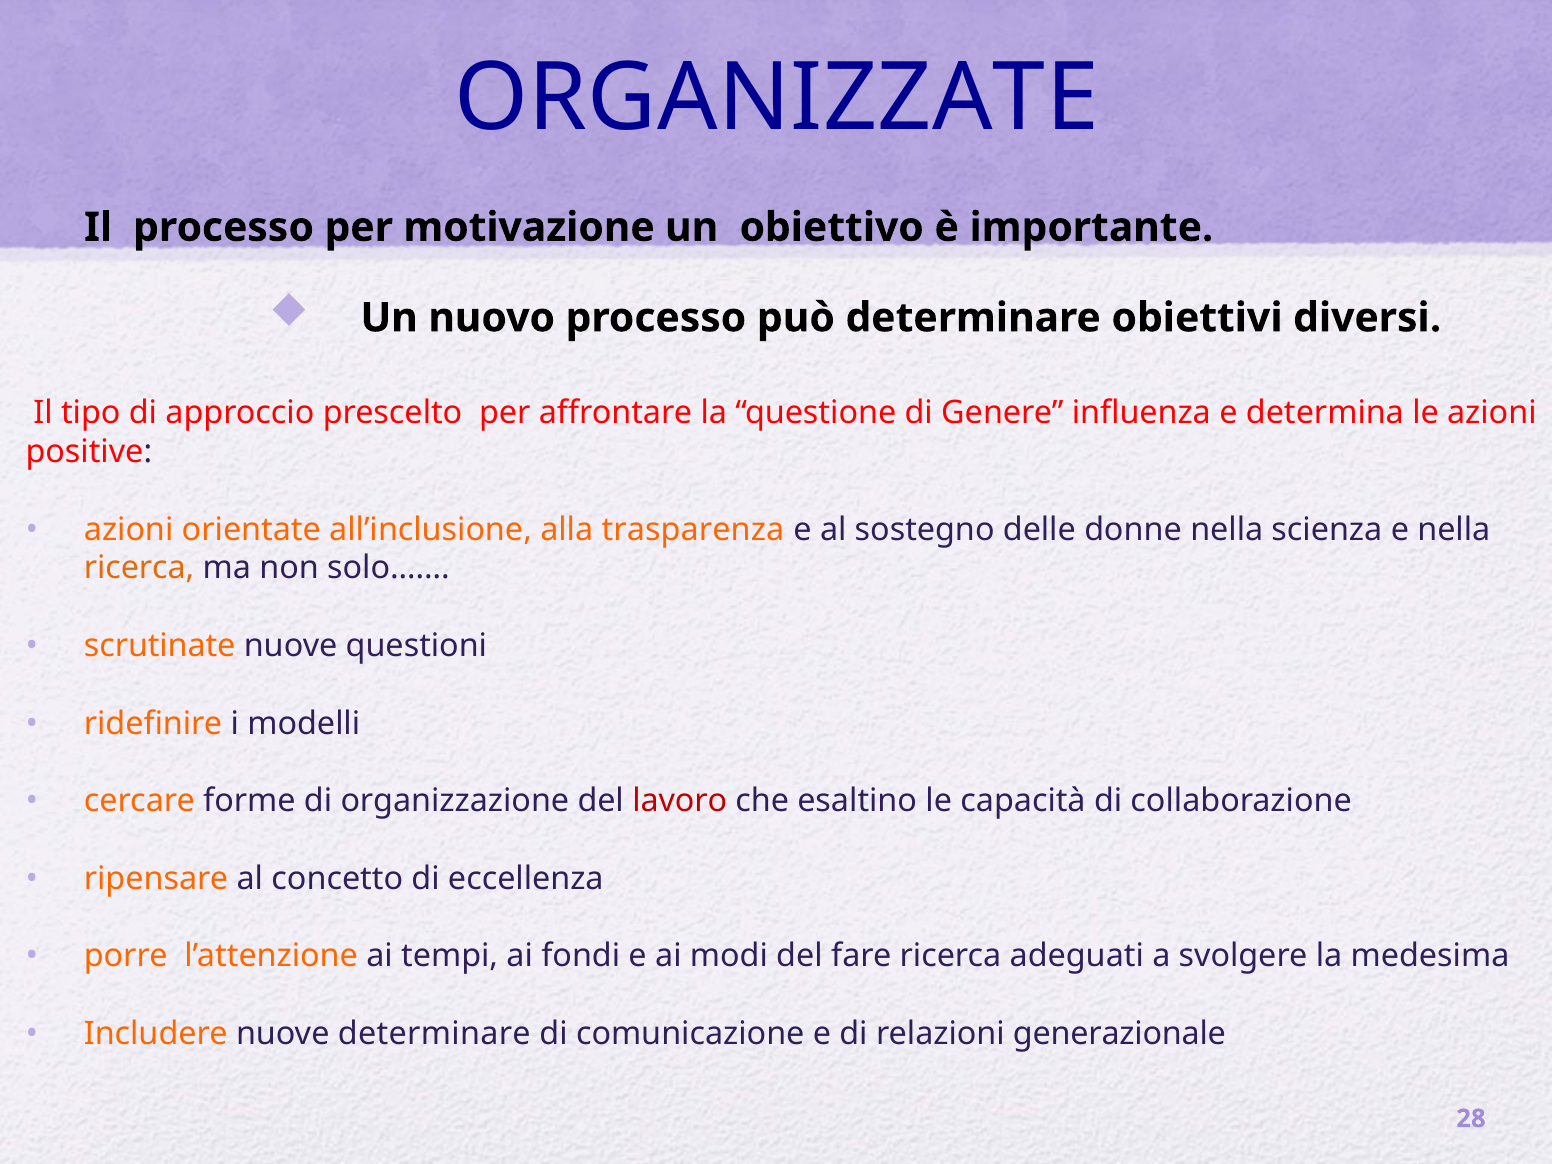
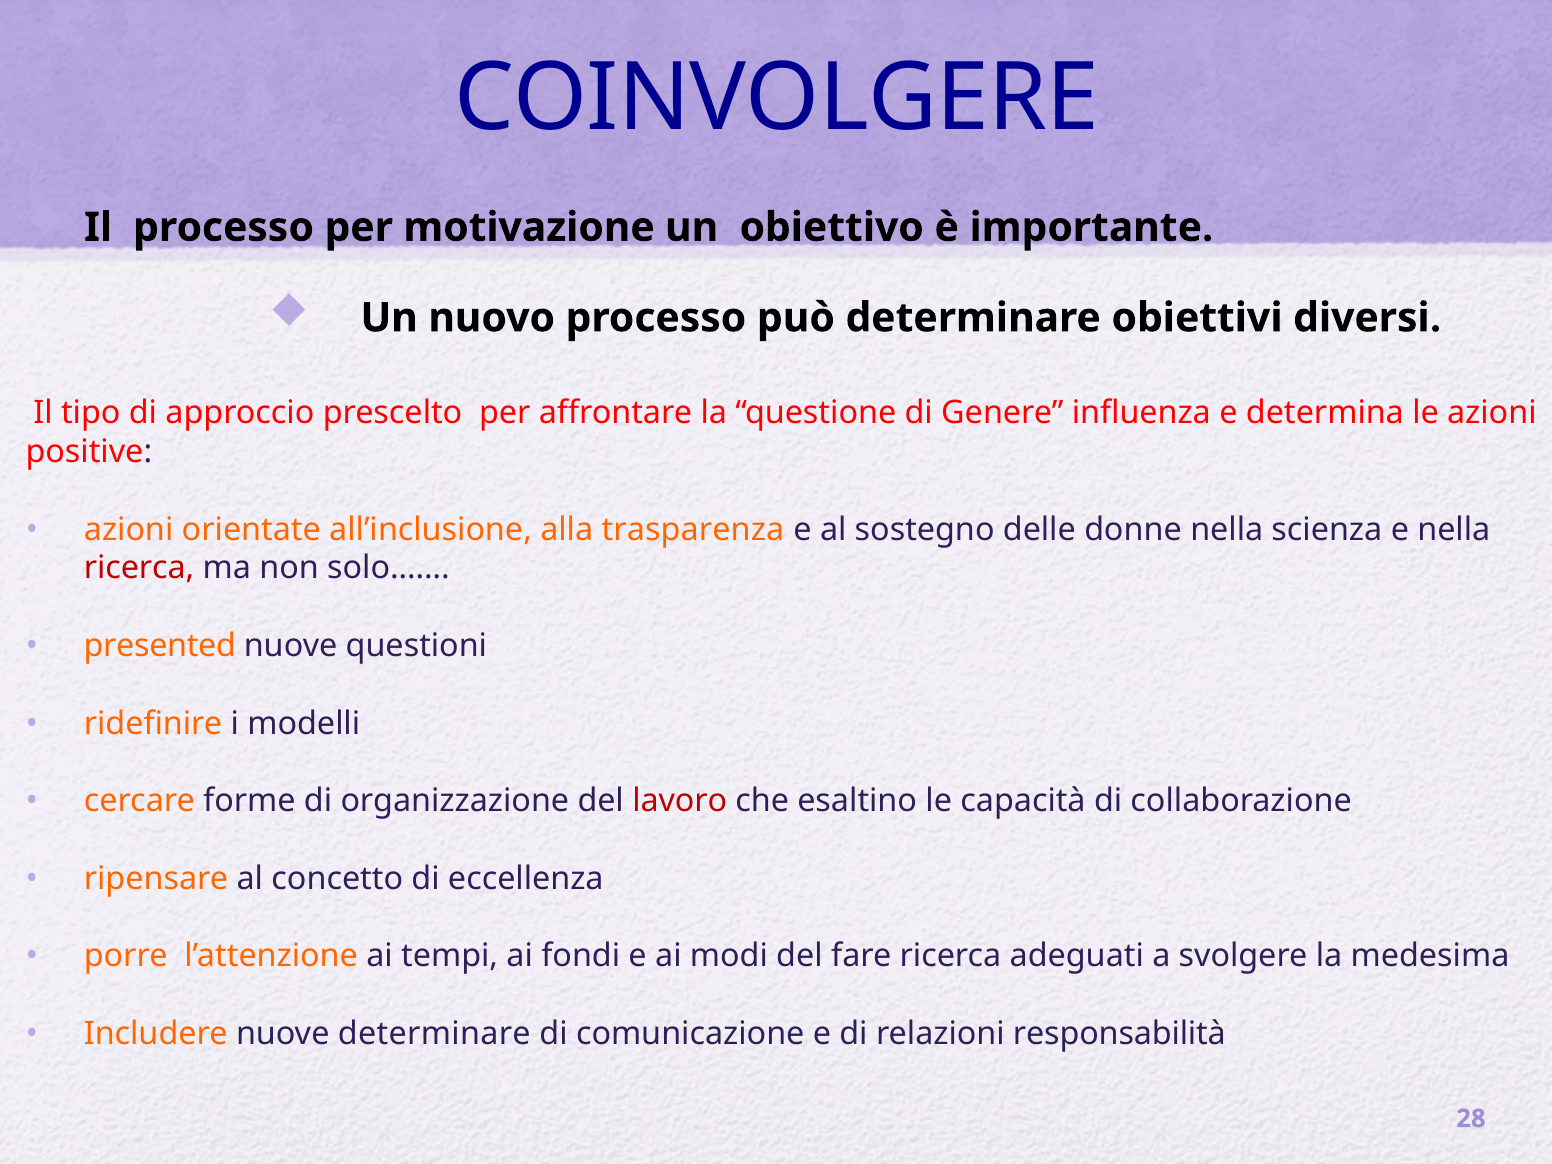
ORGANIZZATE: ORGANIZZATE -> COINVOLGERE
ricerca at (139, 568) colour: orange -> red
scrutinate: scrutinate -> presented
generazionale: generazionale -> responsabilità
